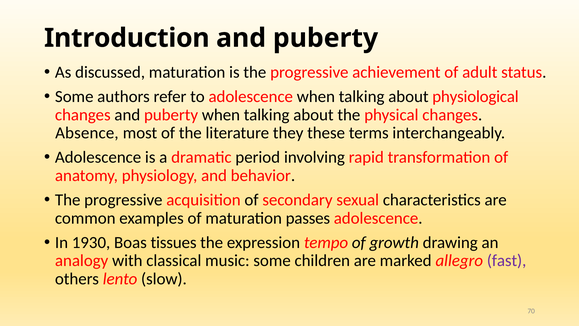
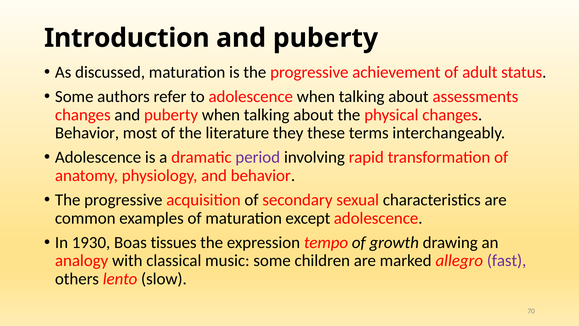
physiological: physiological -> assessments
Absence at (87, 133): Absence -> Behavior
period colour: black -> purple
passes: passes -> except
